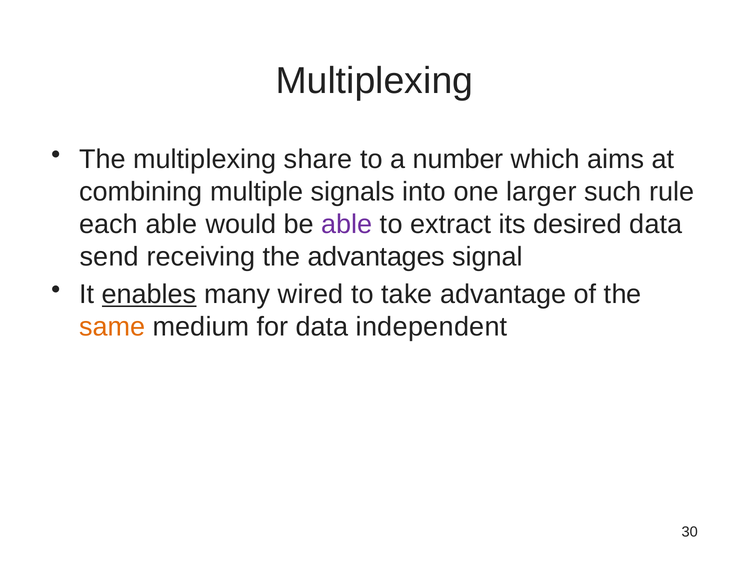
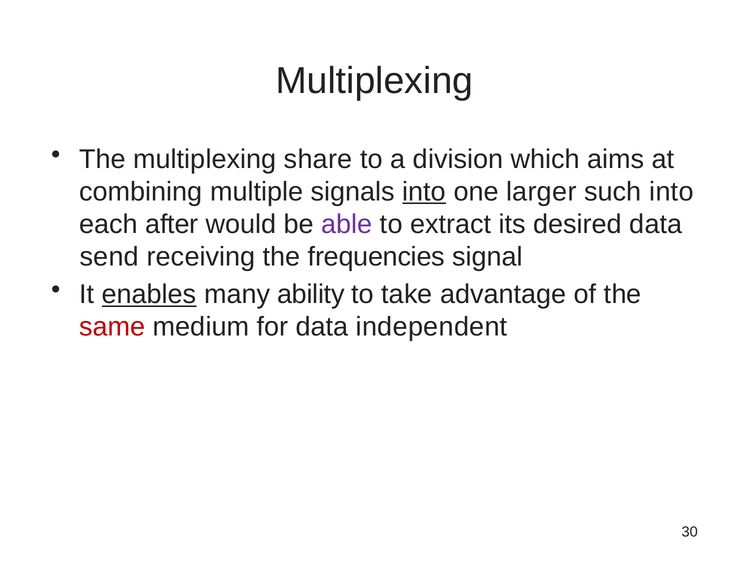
number: number -> division
into at (424, 192) underline: none -> present
such rule: rule -> into
each able: able -> after
advantages: advantages -> frequencies
wired: wired -> ability
same colour: orange -> red
